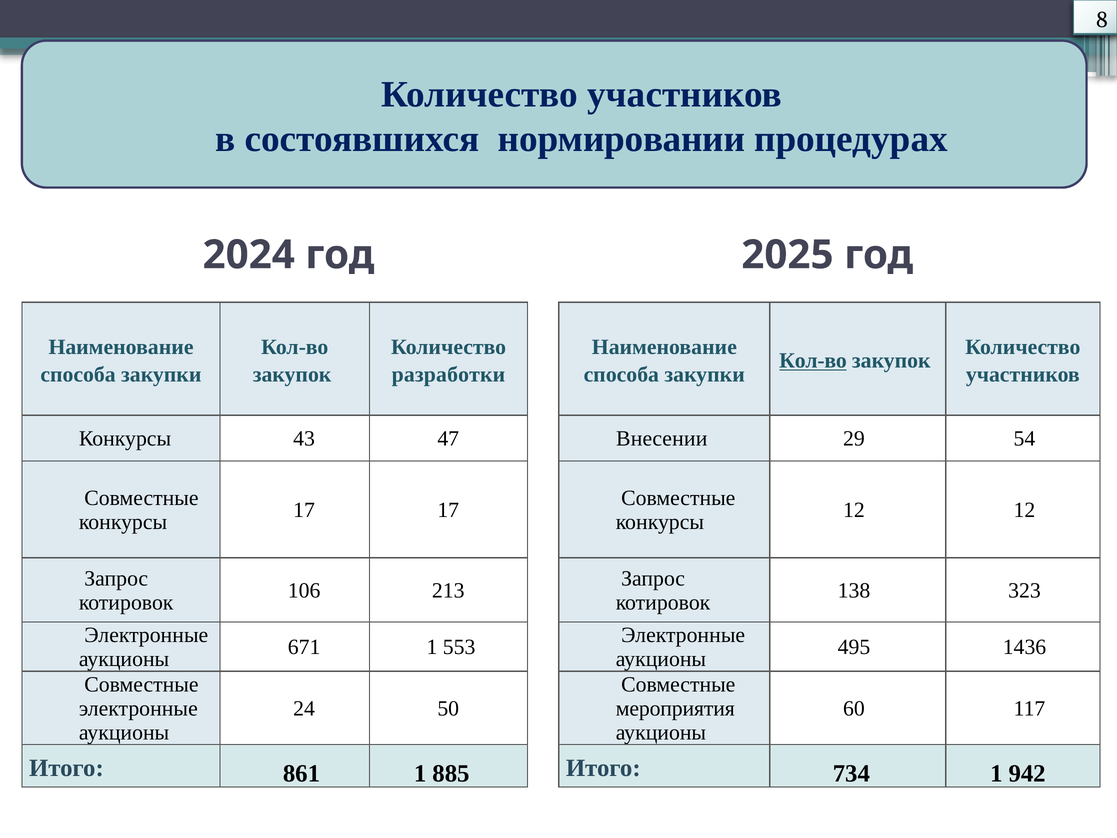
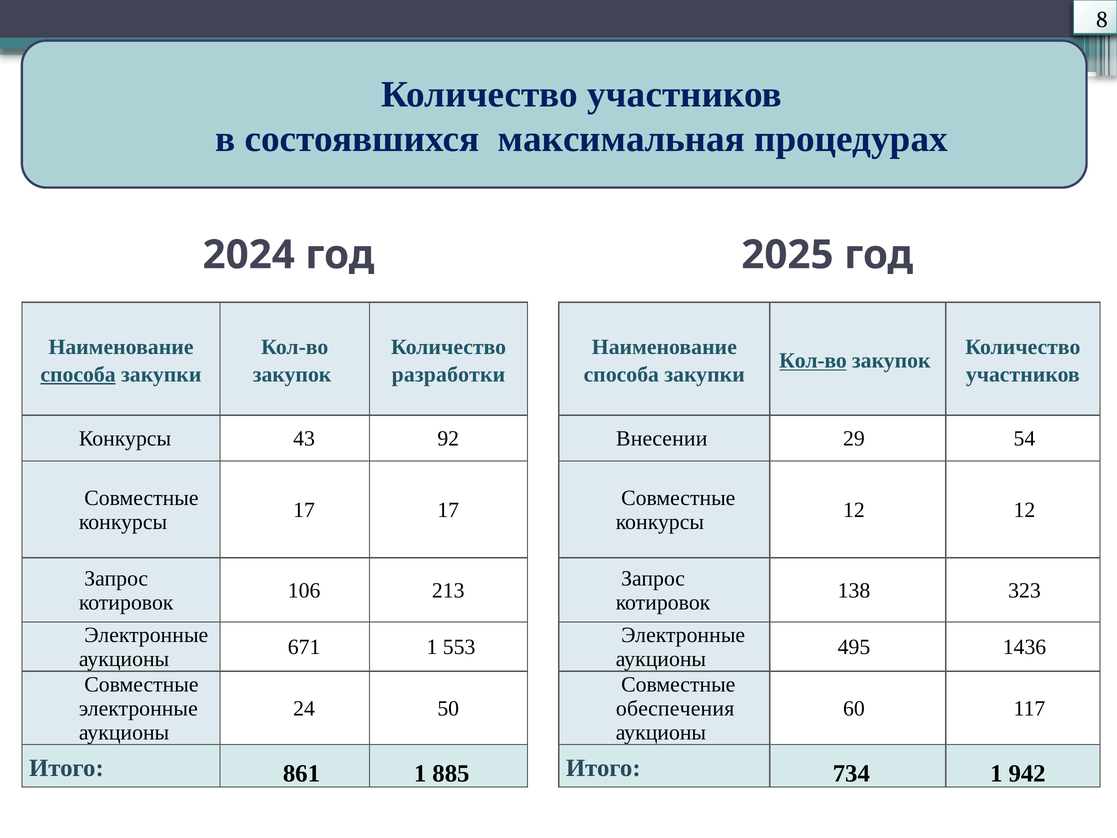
нормировании: нормировании -> максимальная
способа at (78, 374) underline: none -> present
47: 47 -> 92
мероприятия: мероприятия -> обеспечения
